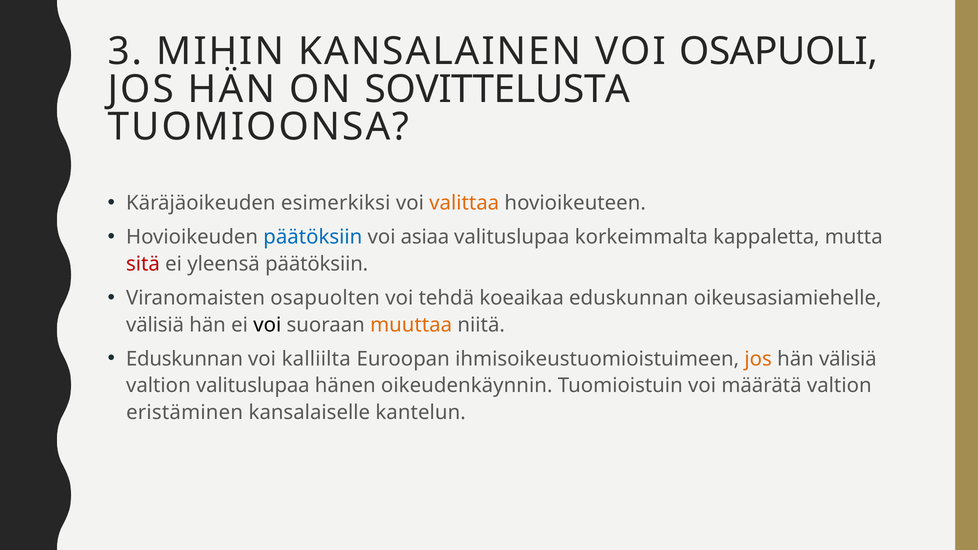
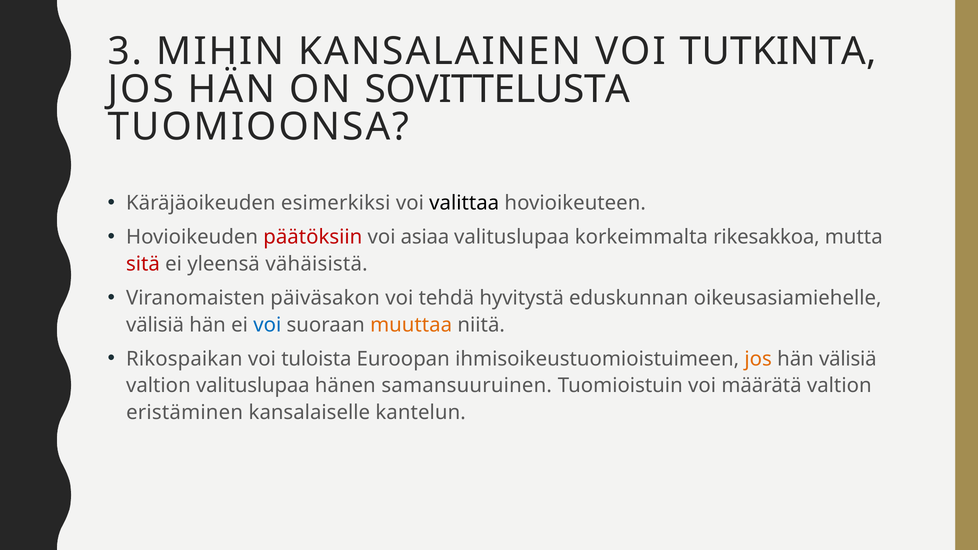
OSAPUOLI: OSAPUOLI -> TUTKINTA
valittaa colour: orange -> black
päätöksiin at (313, 237) colour: blue -> red
kappaletta: kappaletta -> rikesakkoa
yleensä päätöksiin: päätöksiin -> vähäisistä
osapuolten: osapuolten -> päiväsakon
koeaikaa: koeaikaa -> hyvitystä
voi at (267, 325) colour: black -> blue
Eduskunnan at (184, 359): Eduskunnan -> Rikospaikan
kalliilta: kalliilta -> tuloista
oikeudenkäynnin: oikeudenkäynnin -> samansuuruinen
